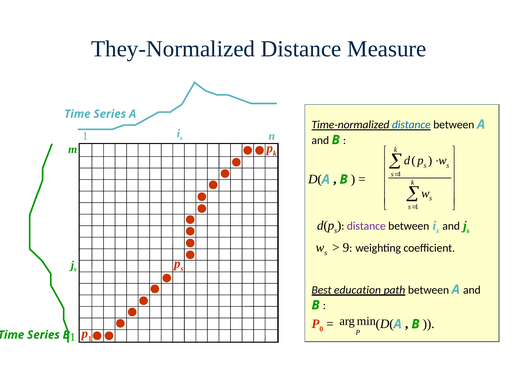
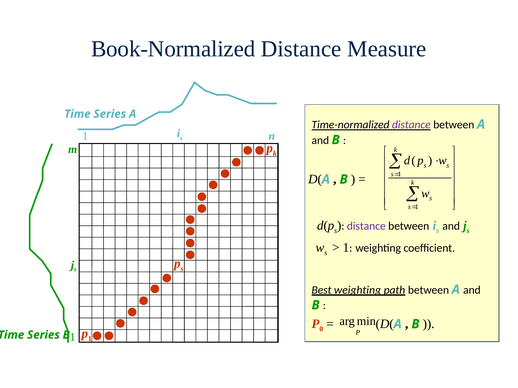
They-Normalized: They-Normalized -> Book-Normalized
distance at (411, 125) colour: blue -> purple
9 at (346, 248): 9 -> 1
Best education: education -> weighting
